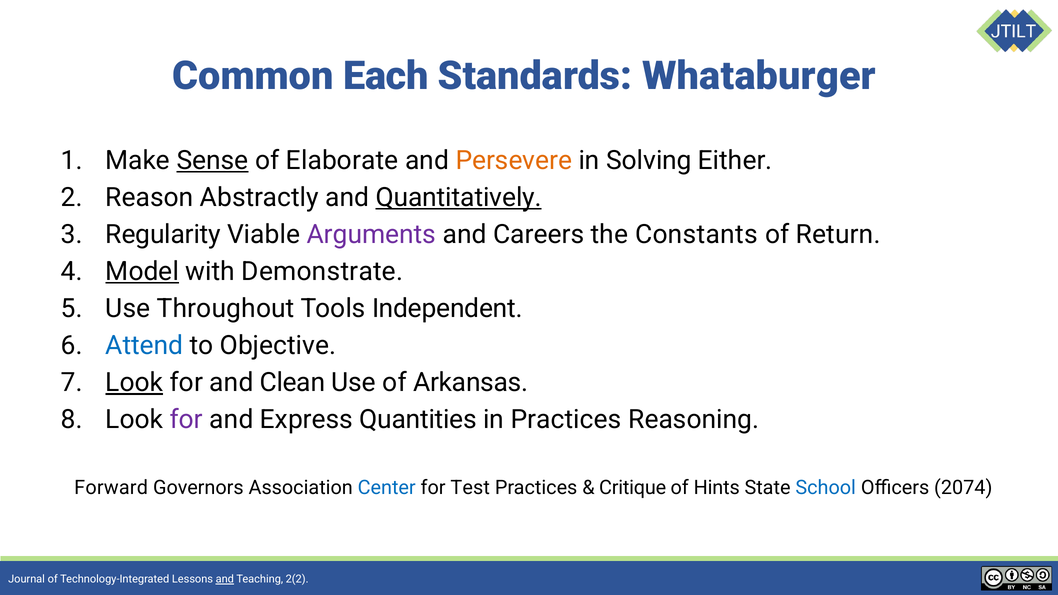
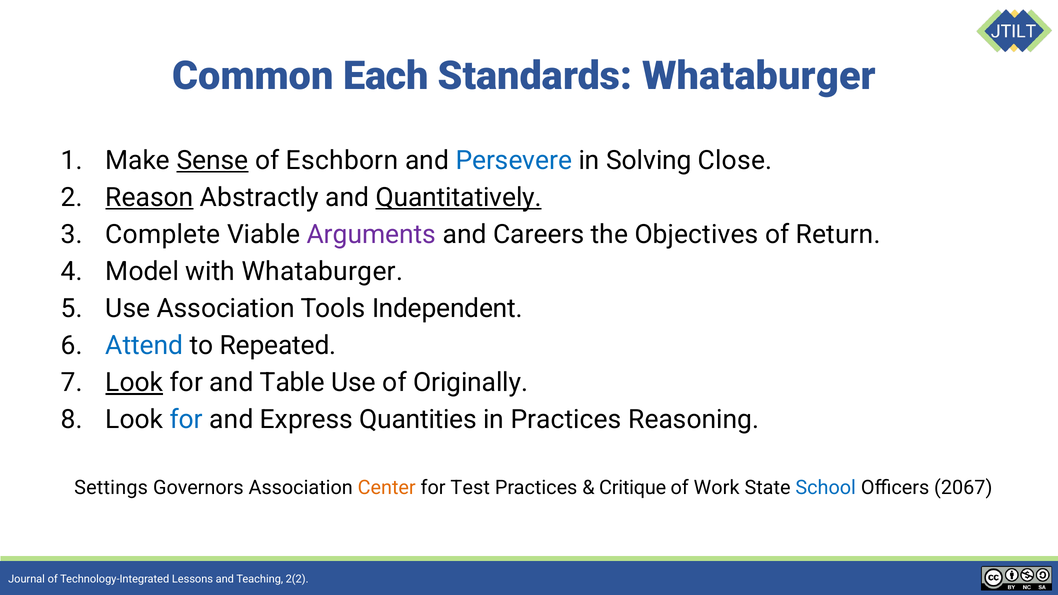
Elaborate: Elaborate -> Eschborn
Persevere colour: orange -> blue
Either: Either -> Close
Reason underline: none -> present
Regularity: Regularity -> Complete
Constants: Constants -> Objectives
Model underline: present -> none
with Demonstrate: Demonstrate -> Whataburger
Use Throughout: Throughout -> Association
Objective: Objective -> Repeated
Clean: Clean -> Table
Arkansas: Arkansas -> Originally
for at (186, 420) colour: purple -> blue
Forward: Forward -> Settings
Center colour: blue -> orange
Hints: Hints -> Work
2074: 2074 -> 2067
and at (225, 579) underline: present -> none
